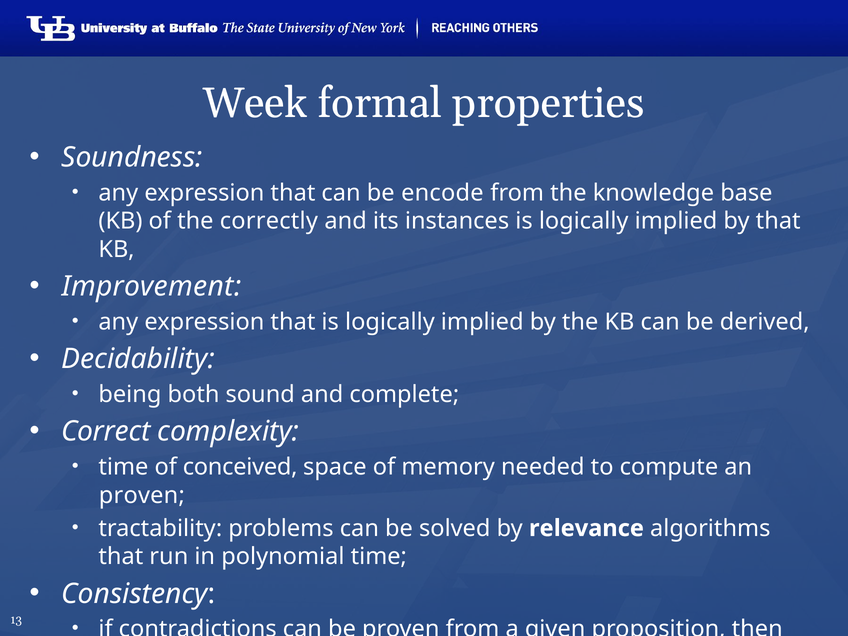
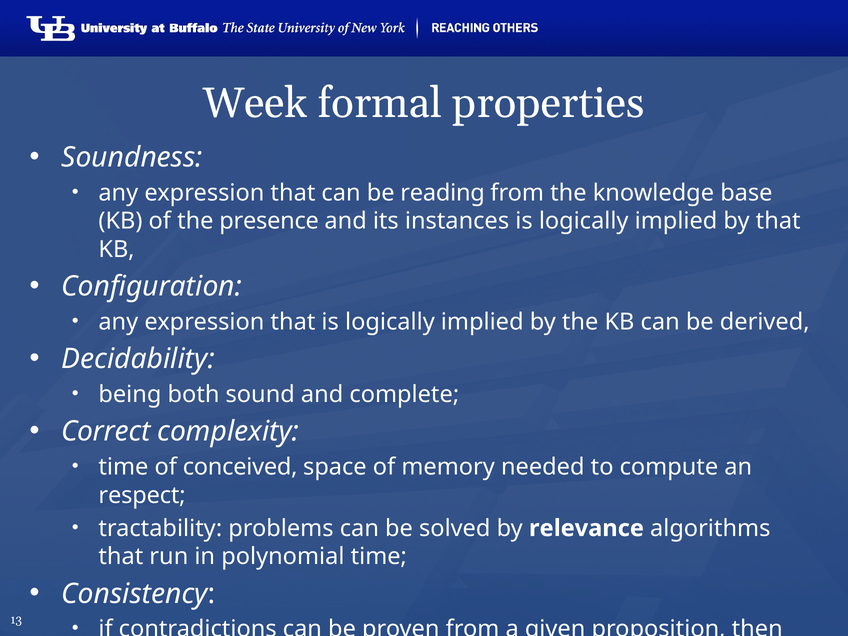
encode: encode -> reading
correctly: correctly -> presence
Improvement: Improvement -> Configuration
proven at (142, 495): proven -> respect
